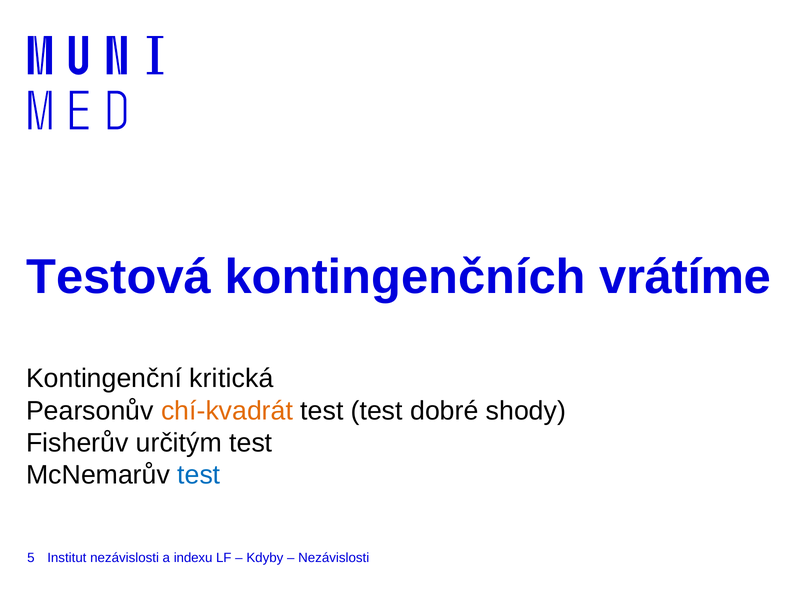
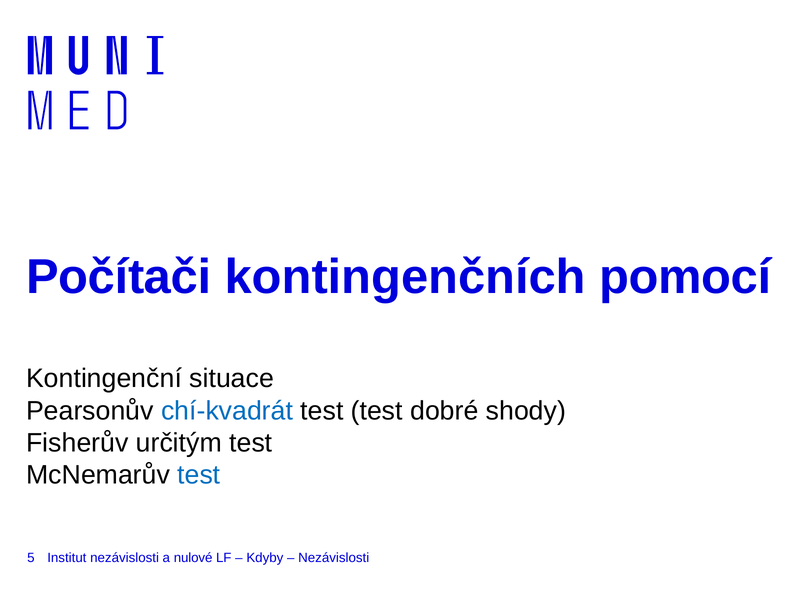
Testová: Testová -> Počítači
vrátíme: vrátíme -> pomocí
kritická: kritická -> situace
chí-kvadrát colour: orange -> blue
indexu: indexu -> nulové
